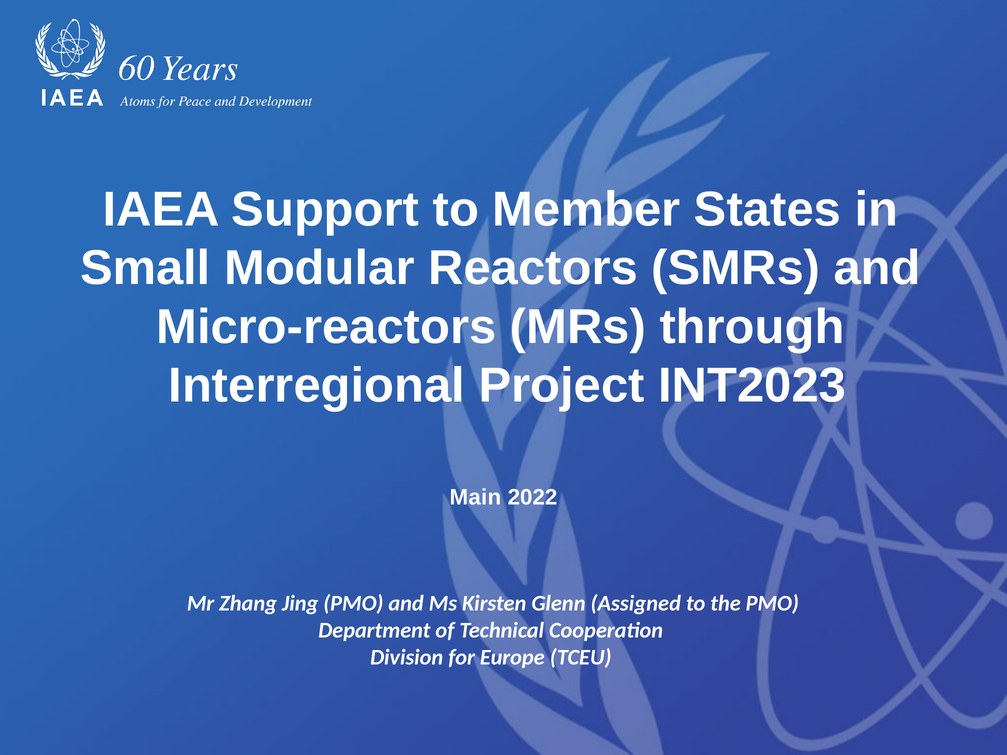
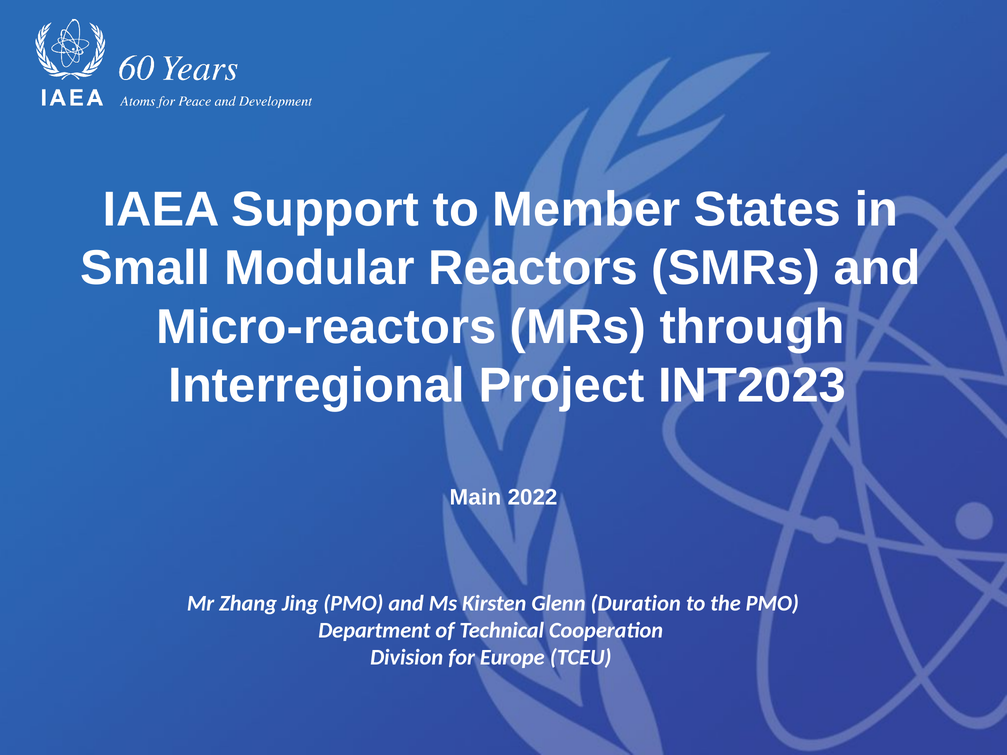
Assigned: Assigned -> Duration
